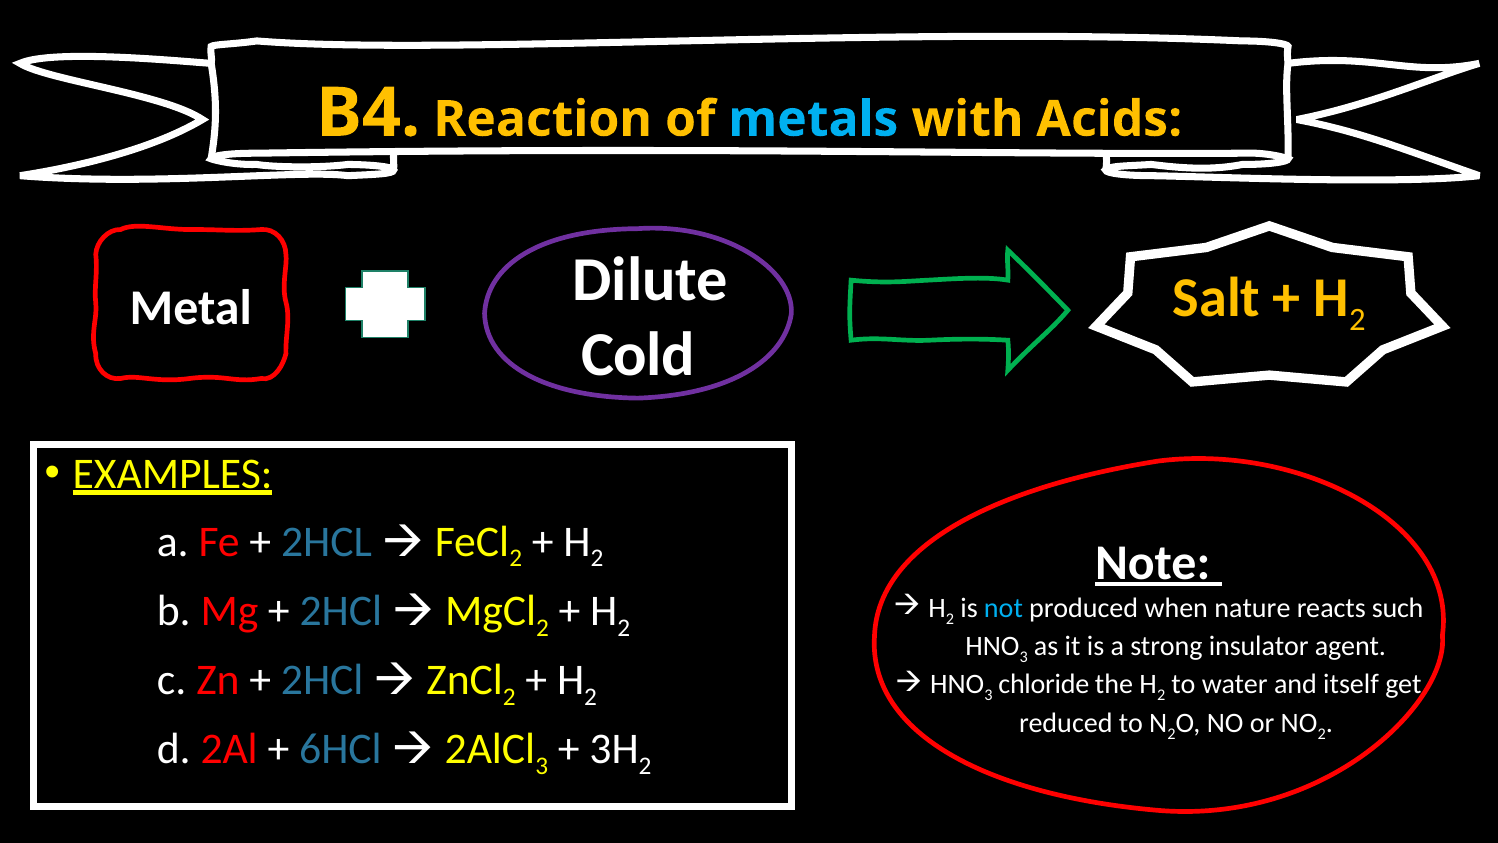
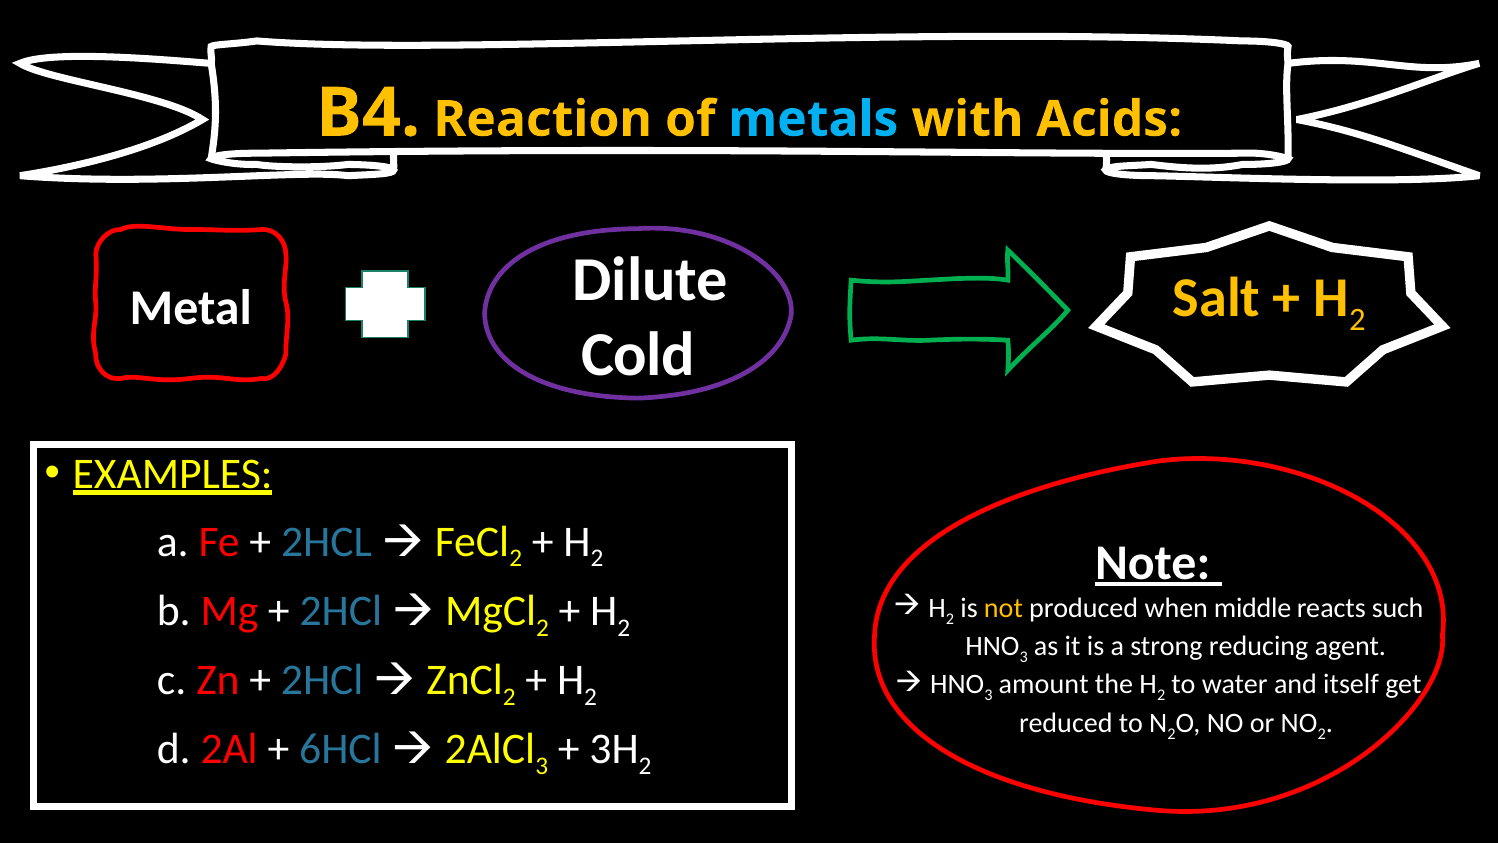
not colour: light blue -> yellow
nature: nature -> middle
insulator: insulator -> reducing
chloride: chloride -> amount
